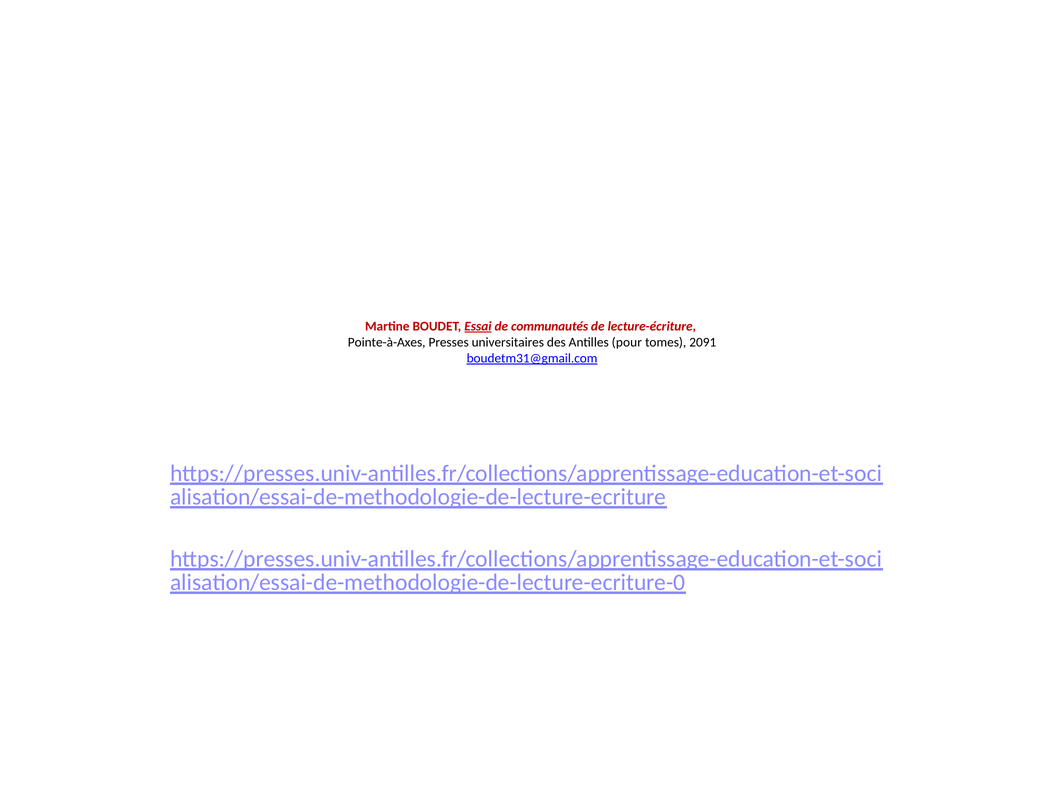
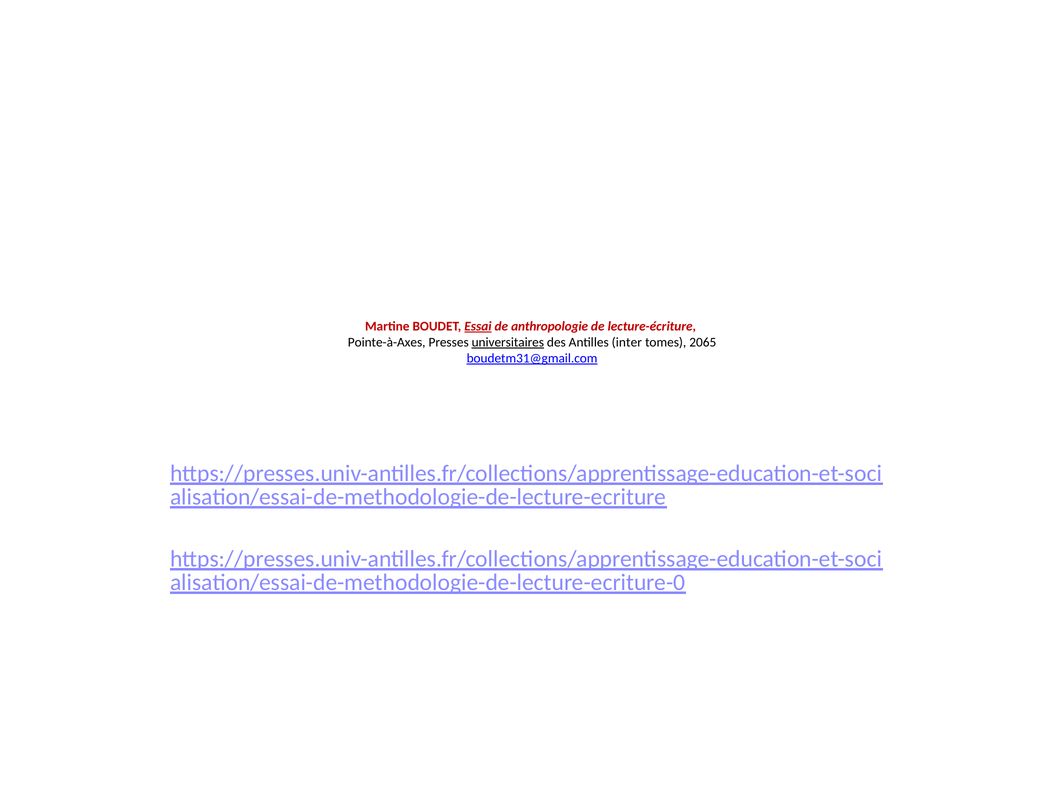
communautés: communautés -> anthropologie
universitaires underline: none -> present
pour: pour -> inter
2091: 2091 -> 2065
